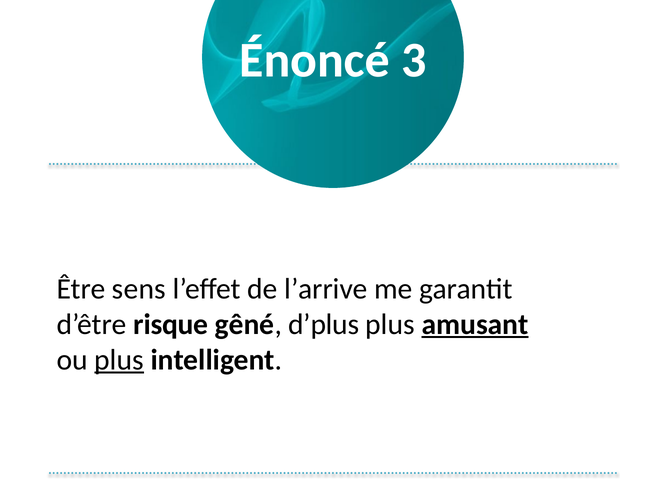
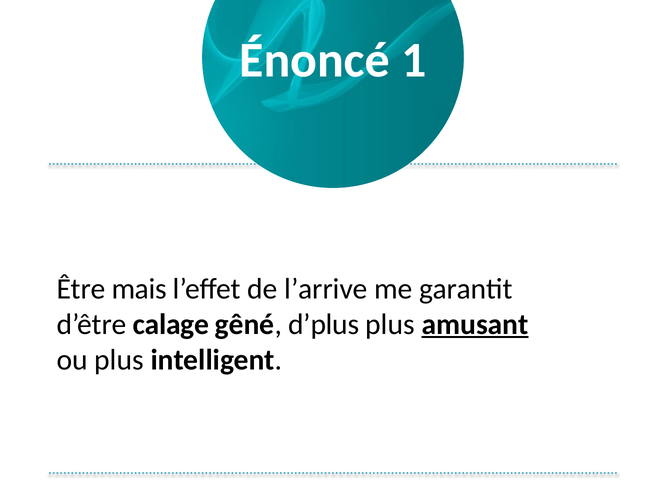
3: 3 -> 1
sens: sens -> mais
risque: risque -> calage
plus at (119, 359) underline: present -> none
